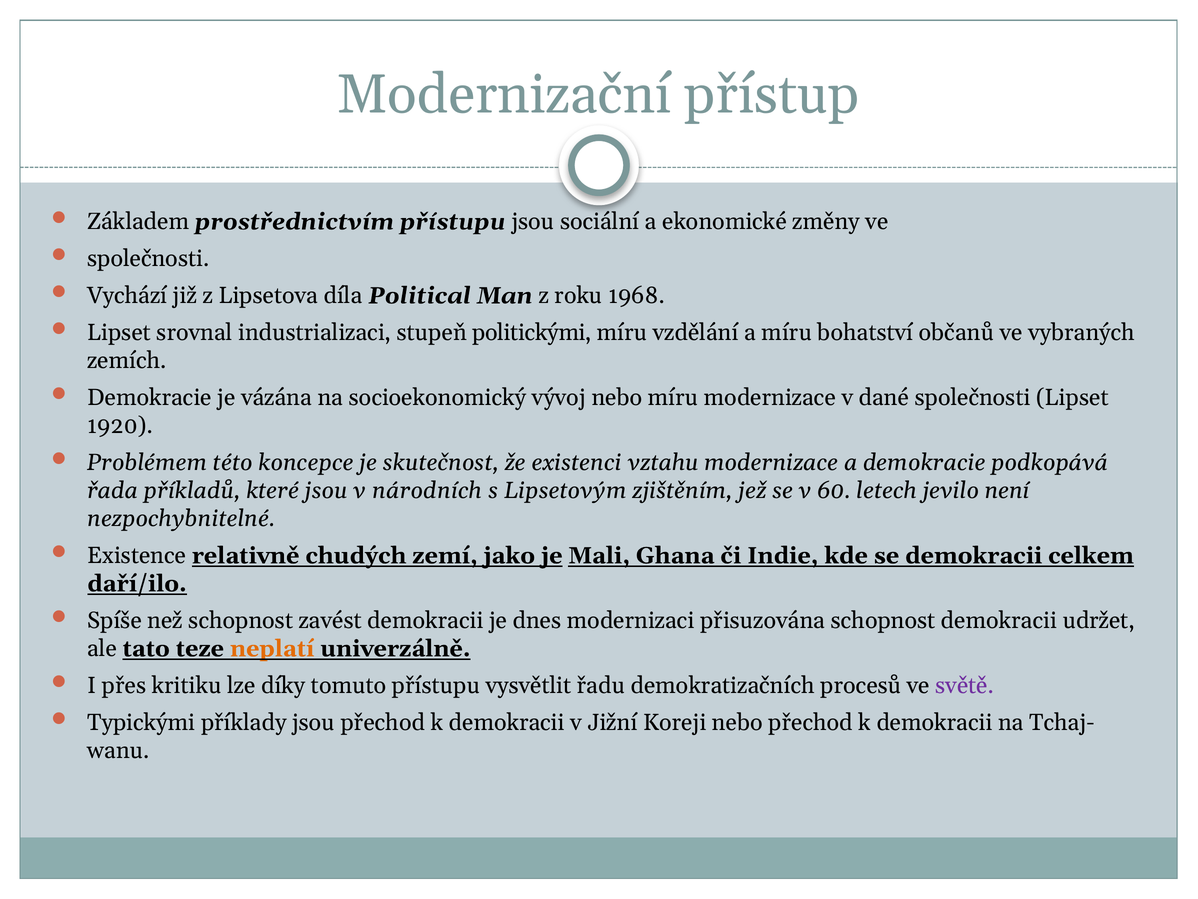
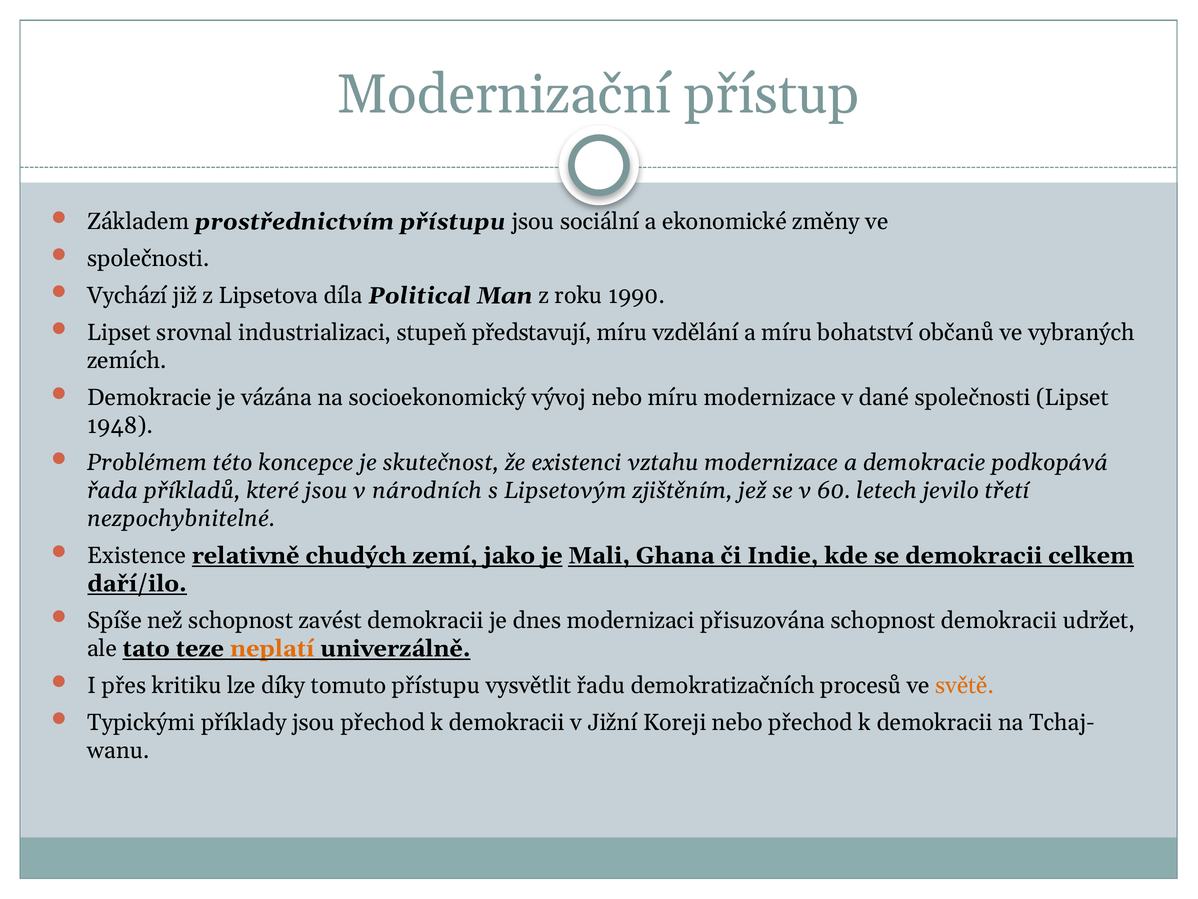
1968: 1968 -> 1990
politickými: politickými -> představují
1920: 1920 -> 1948
není: není -> třetí
světě colour: purple -> orange
